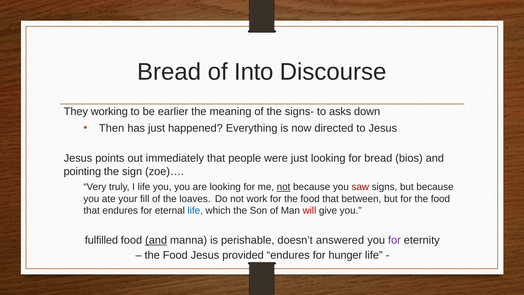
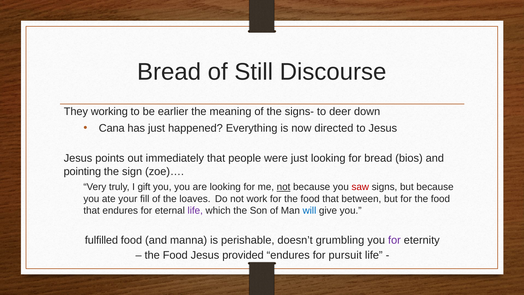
Into: Into -> Still
asks: asks -> deer
Then: Then -> Cana
I life: life -> gift
life at (195, 210) colour: blue -> purple
will colour: red -> blue
and at (156, 240) underline: present -> none
answered: answered -> grumbling
hunger: hunger -> pursuit
